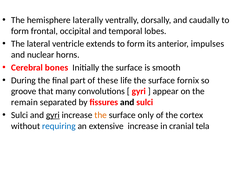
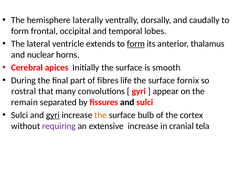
form at (136, 44) underline: none -> present
impulses: impulses -> thalamus
bones: bones -> apices
these: these -> fibres
groove: groove -> rostral
only: only -> bulb
requiring colour: blue -> purple
